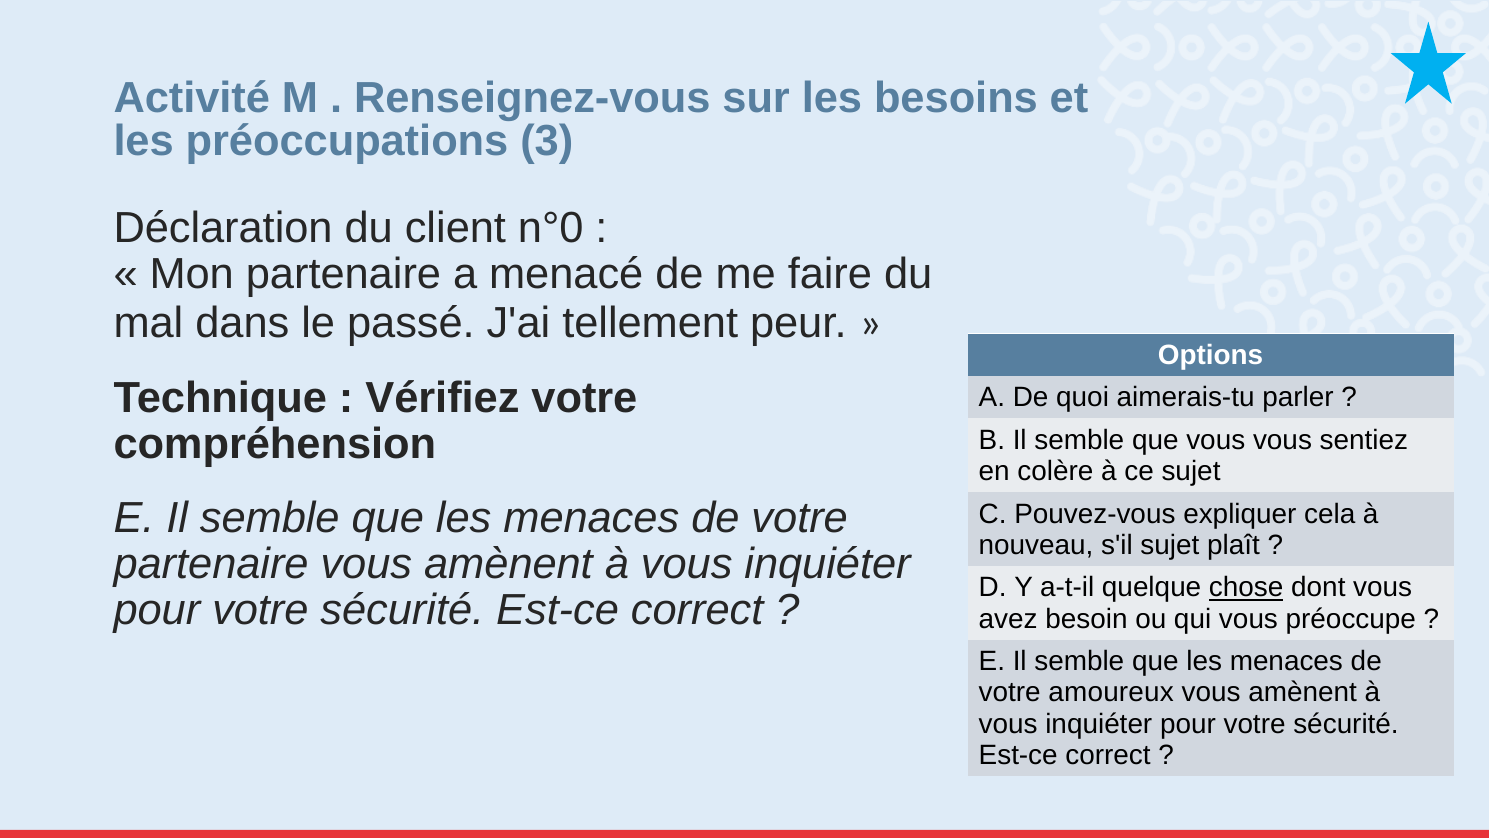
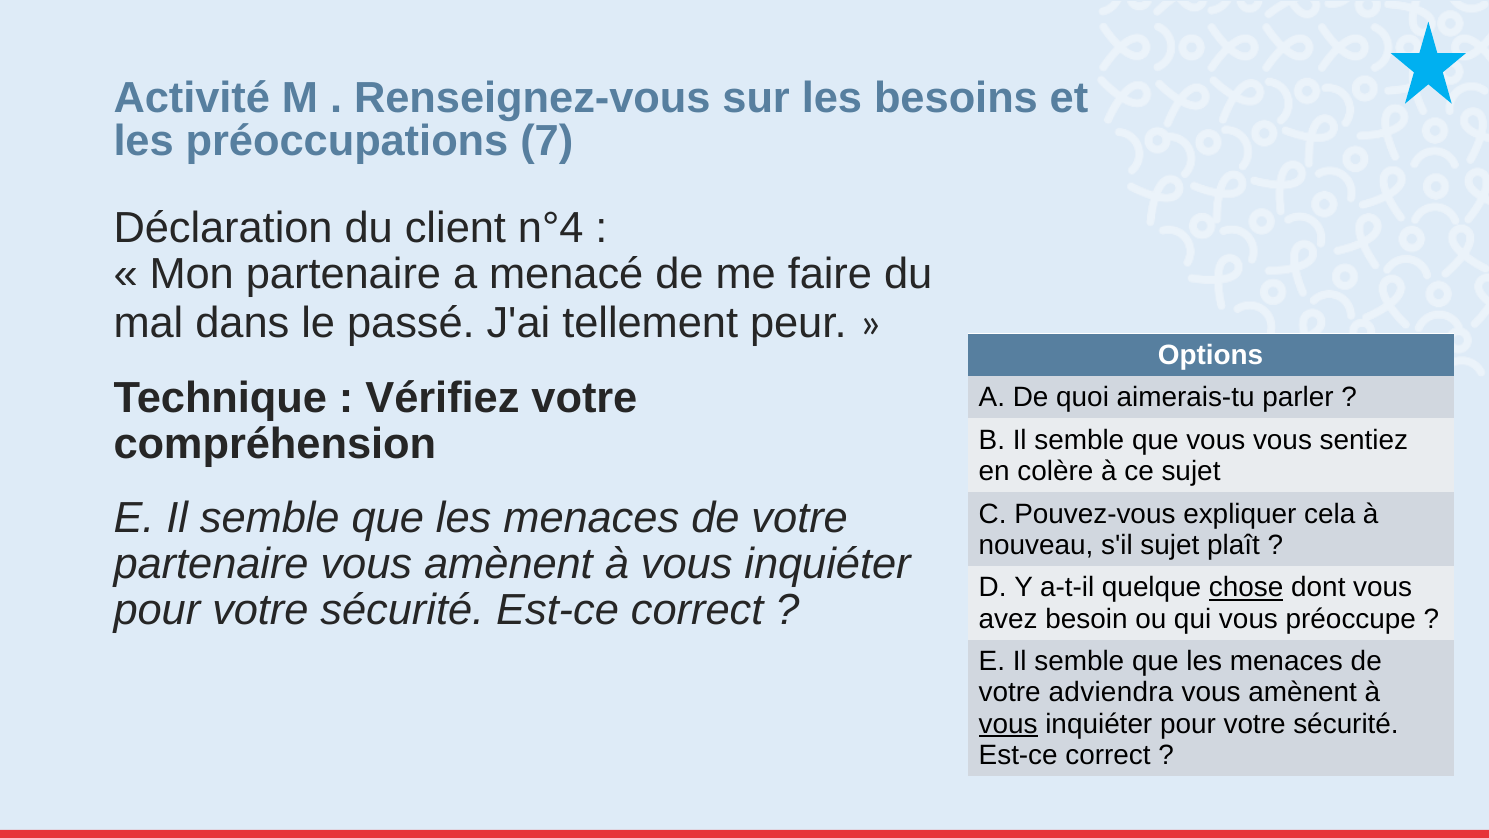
3: 3 -> 7
n°0: n°0 -> n°4
amoureux: amoureux -> adviendra
vous at (1008, 724) underline: none -> present
